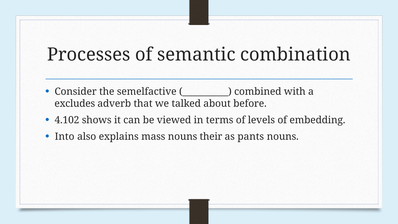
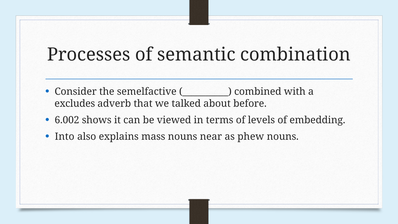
4.102: 4.102 -> 6.002
their: their -> near
pants: pants -> phew
